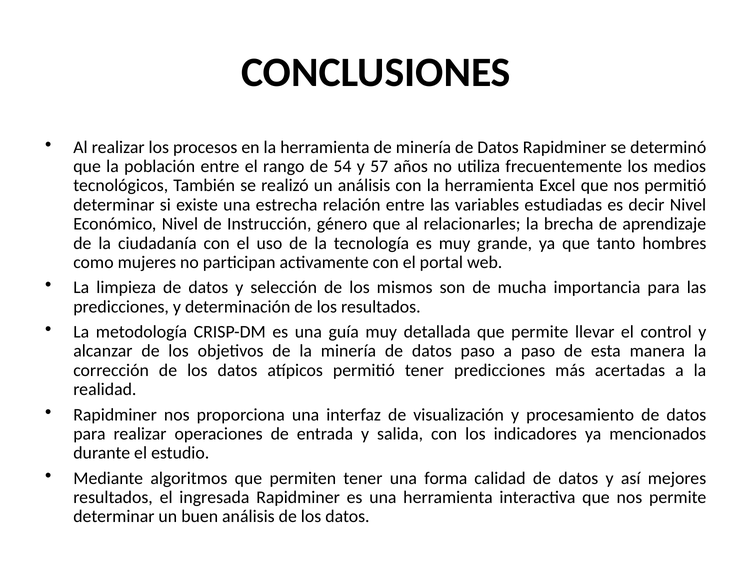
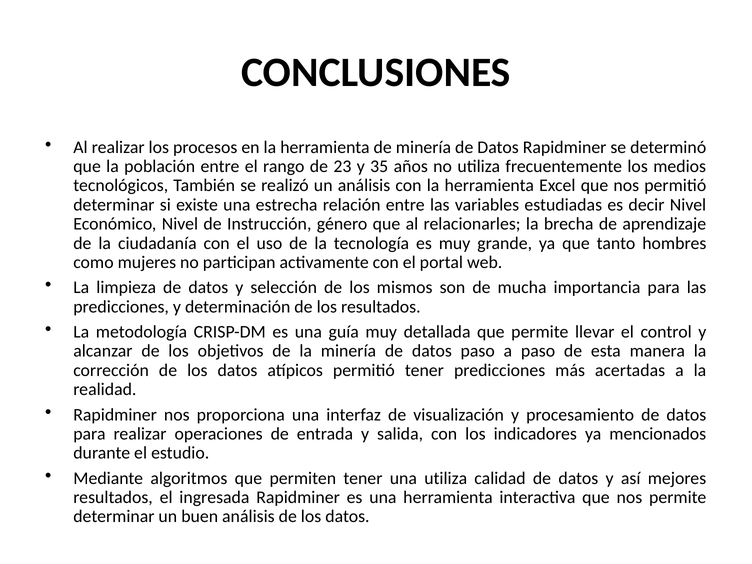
54: 54 -> 23
57: 57 -> 35
una forma: forma -> utiliza
